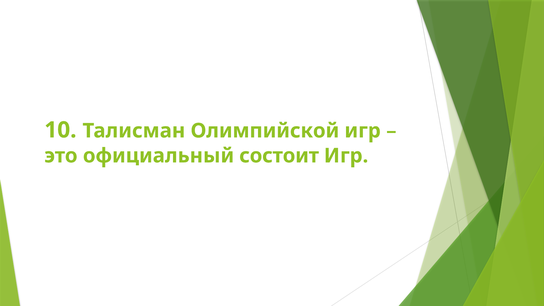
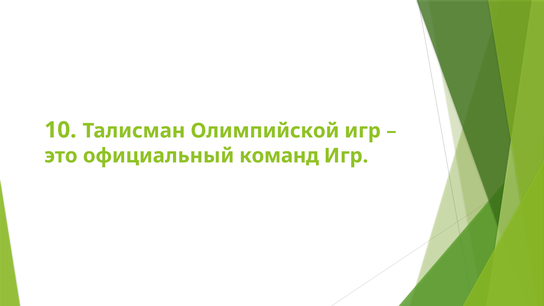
состоит: состоит -> команд
